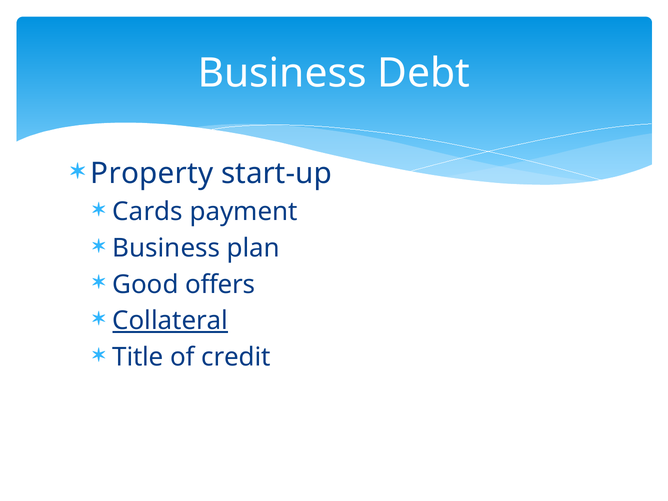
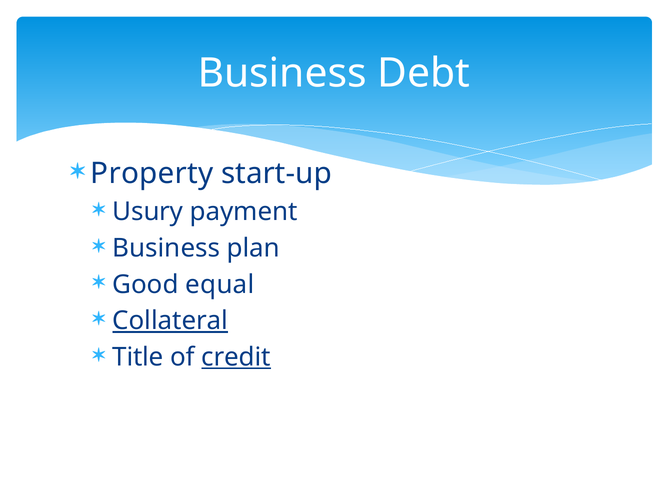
Cards: Cards -> Usury
offers: offers -> equal
credit underline: none -> present
